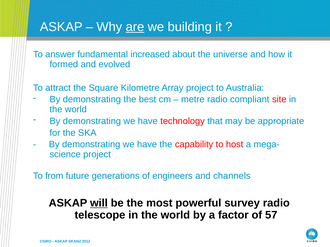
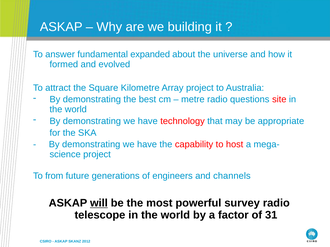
are underline: present -> none
increased: increased -> expanded
compliant: compliant -> questions
57: 57 -> 31
